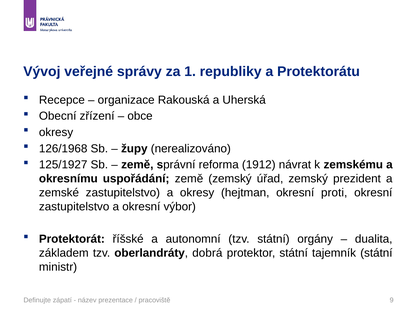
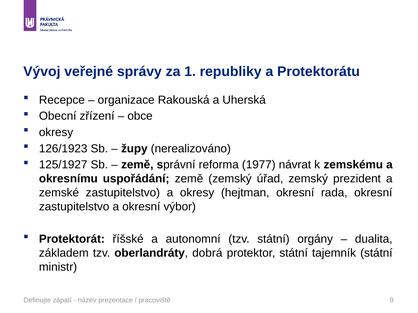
126/1968: 126/1968 -> 126/1923
1912: 1912 -> 1977
proti: proti -> rada
